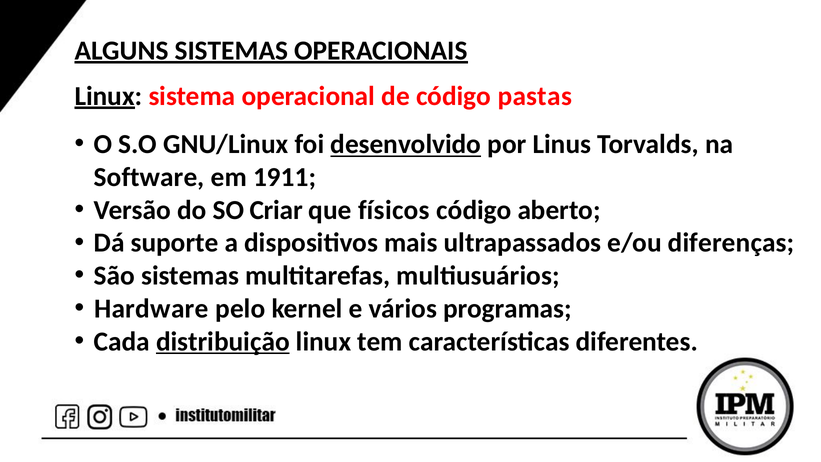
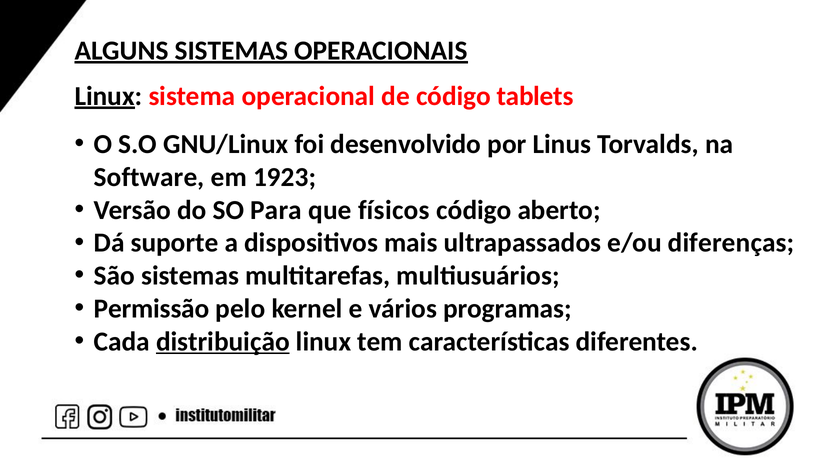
pastas: pastas -> tablets
desenvolvido underline: present -> none
1911: 1911 -> 1923
Criar: Criar -> Para
Hardware: Hardware -> Permissão
